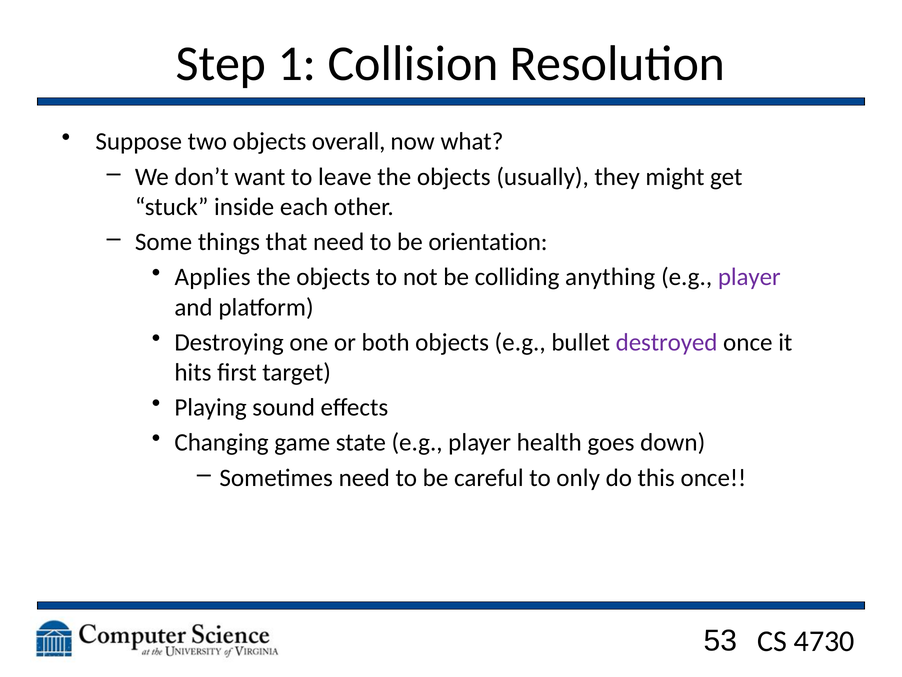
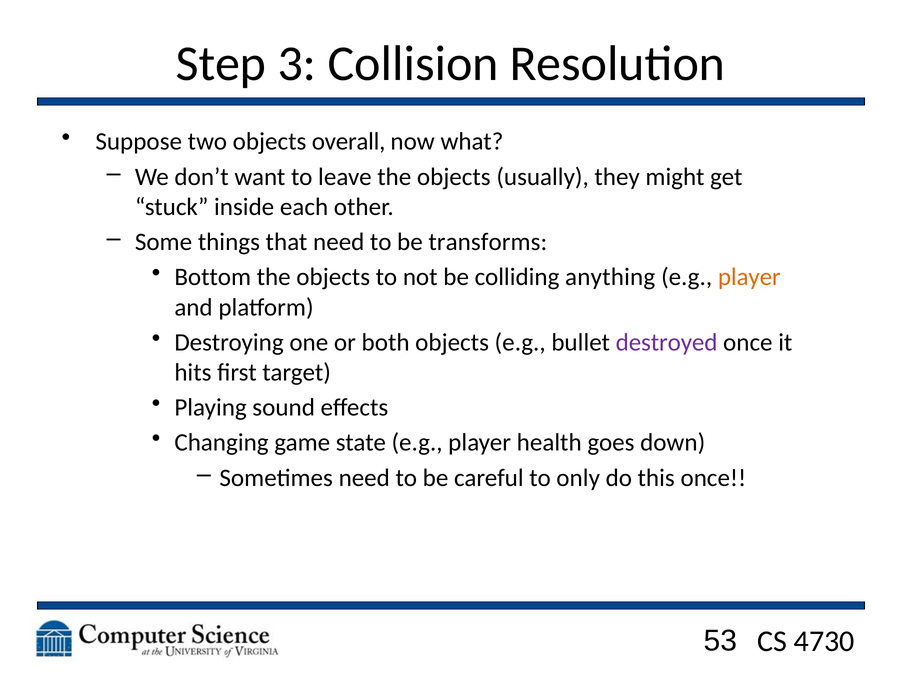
1: 1 -> 3
orientation: orientation -> transforms
Applies: Applies -> Bottom
player at (749, 277) colour: purple -> orange
